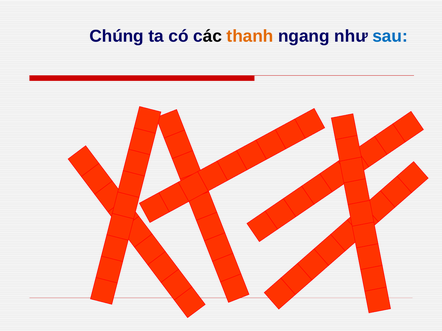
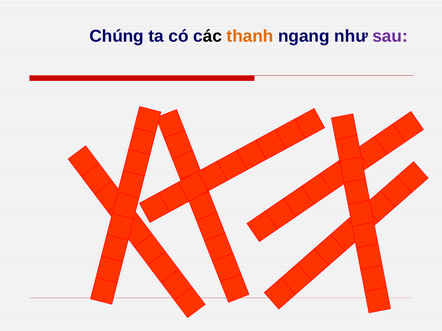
sau colour: blue -> purple
